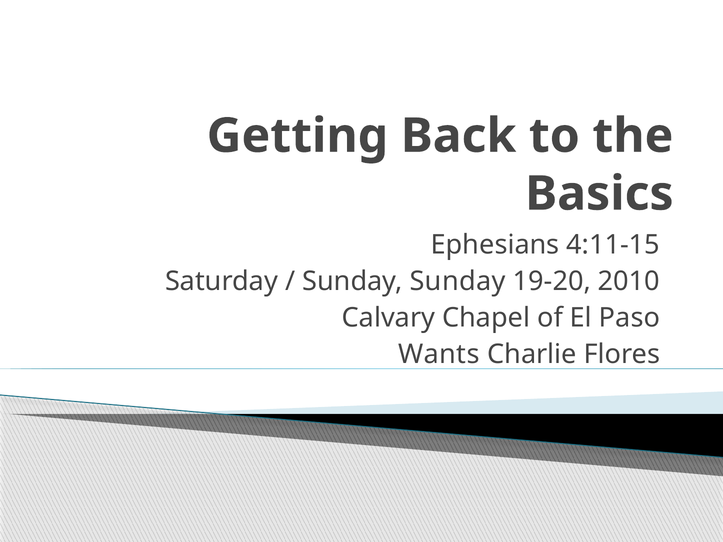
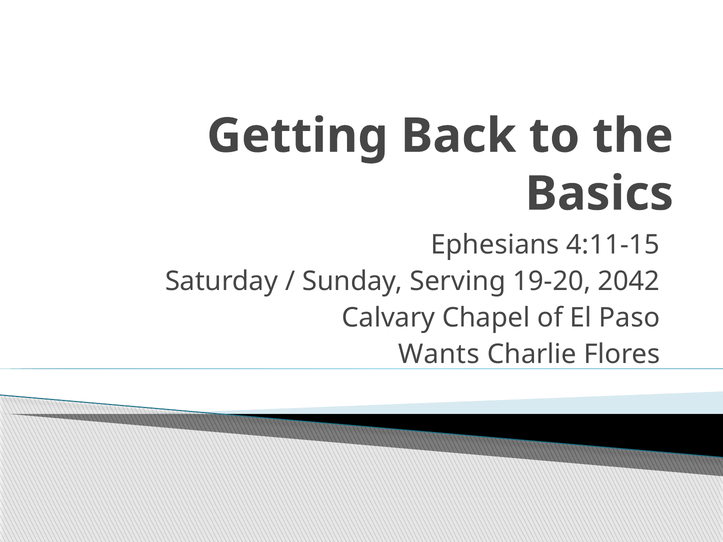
Sunday Sunday: Sunday -> Serving
2010: 2010 -> 2042
